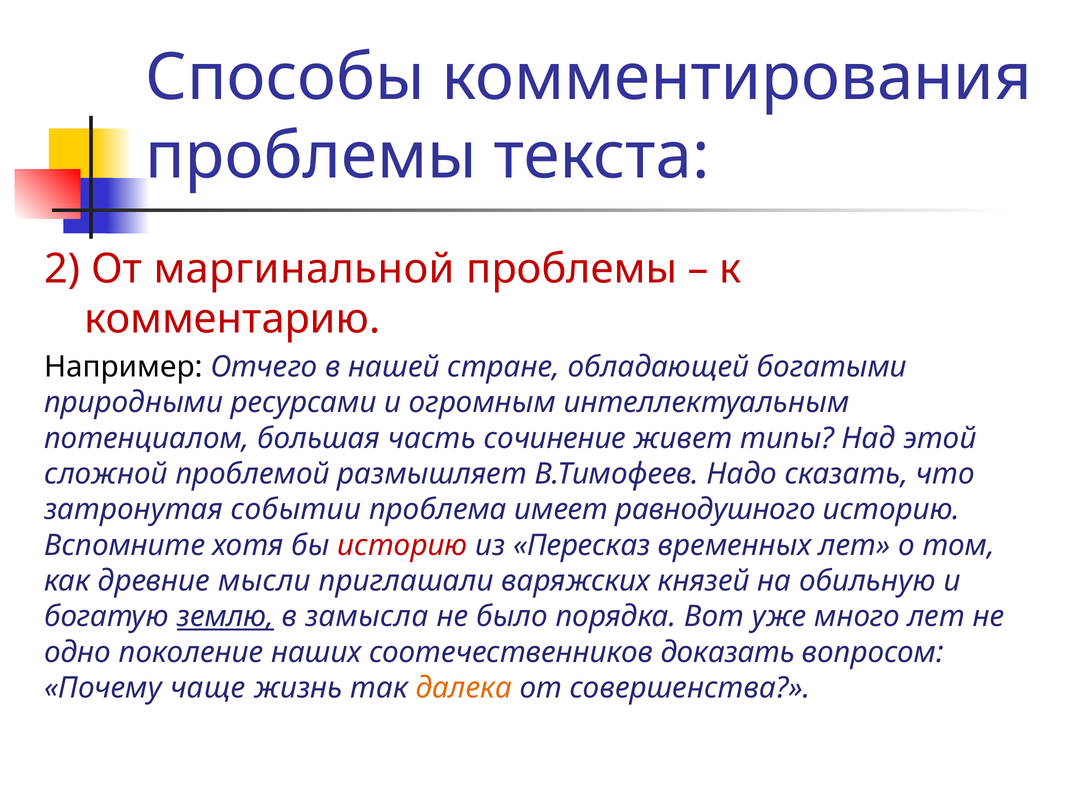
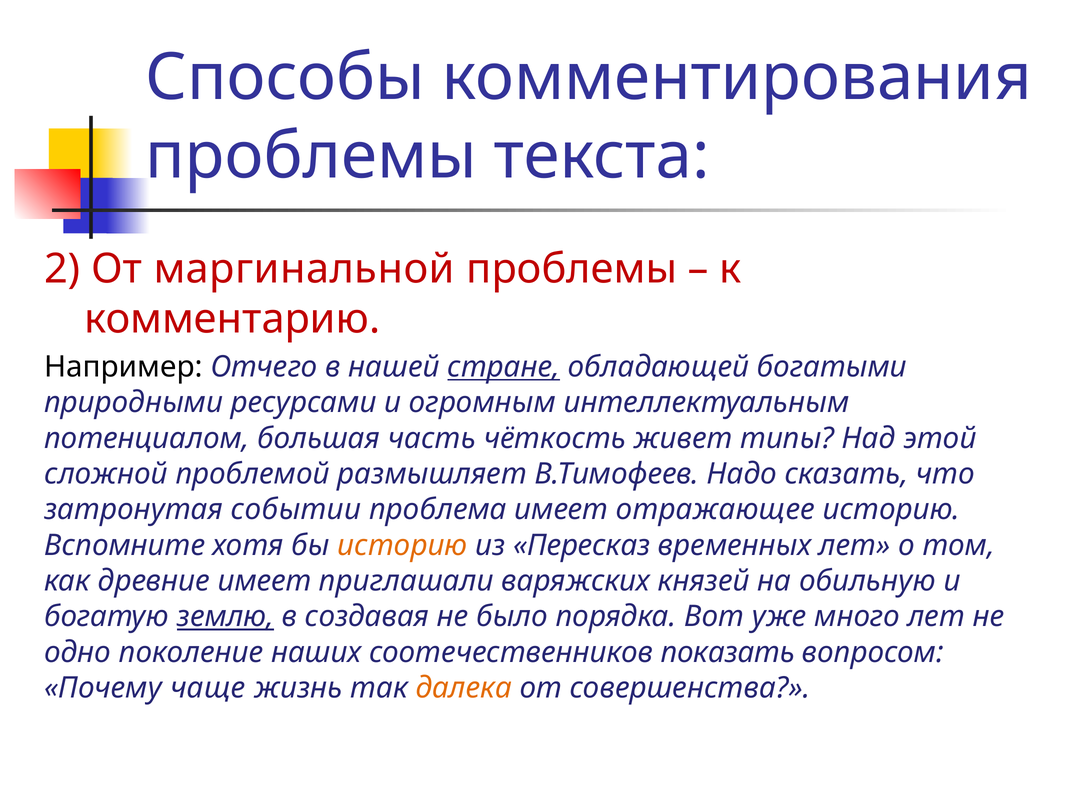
стране underline: none -> present
сочинение: сочинение -> чёткость
равнодушного: равнодушного -> отражающее
историю at (402, 546) colour: red -> orange
древние мысли: мысли -> имеет
замысла: замысла -> создавая
доказать: доказать -> показать
